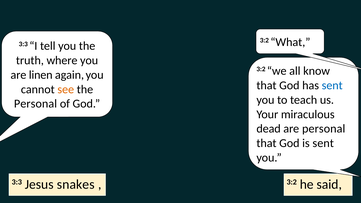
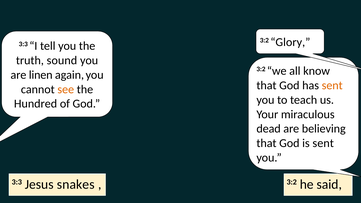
What: What -> Glory
where: where -> sound
sent at (332, 85) colour: blue -> orange
Personal at (36, 104): Personal -> Hundred
are personal: personal -> believing
